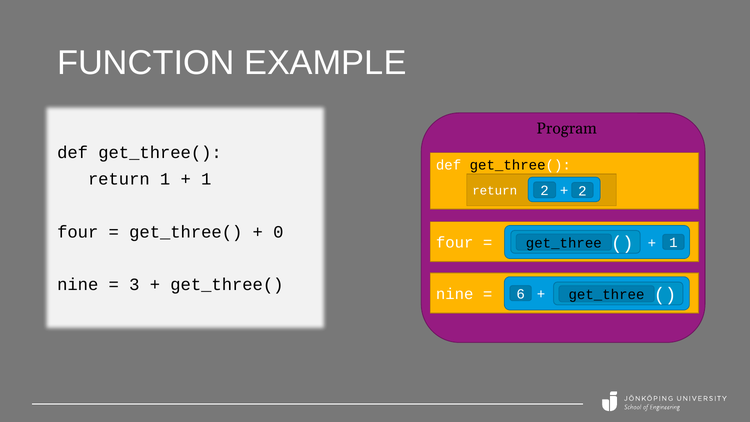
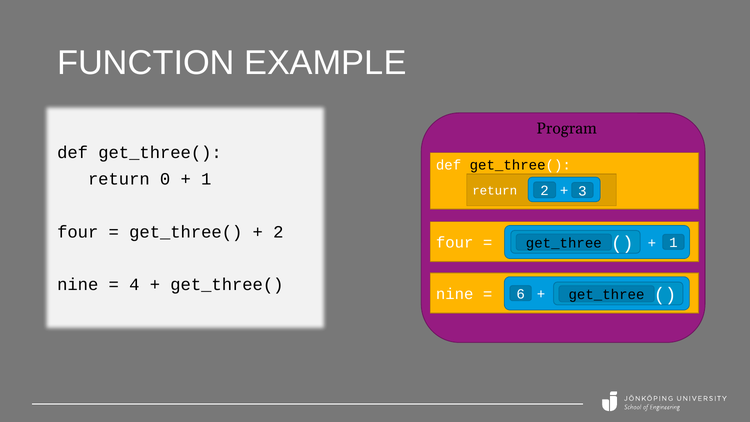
return 1: 1 -> 0
2 2: 2 -> 3
0 at (278, 232): 0 -> 2
3: 3 -> 4
